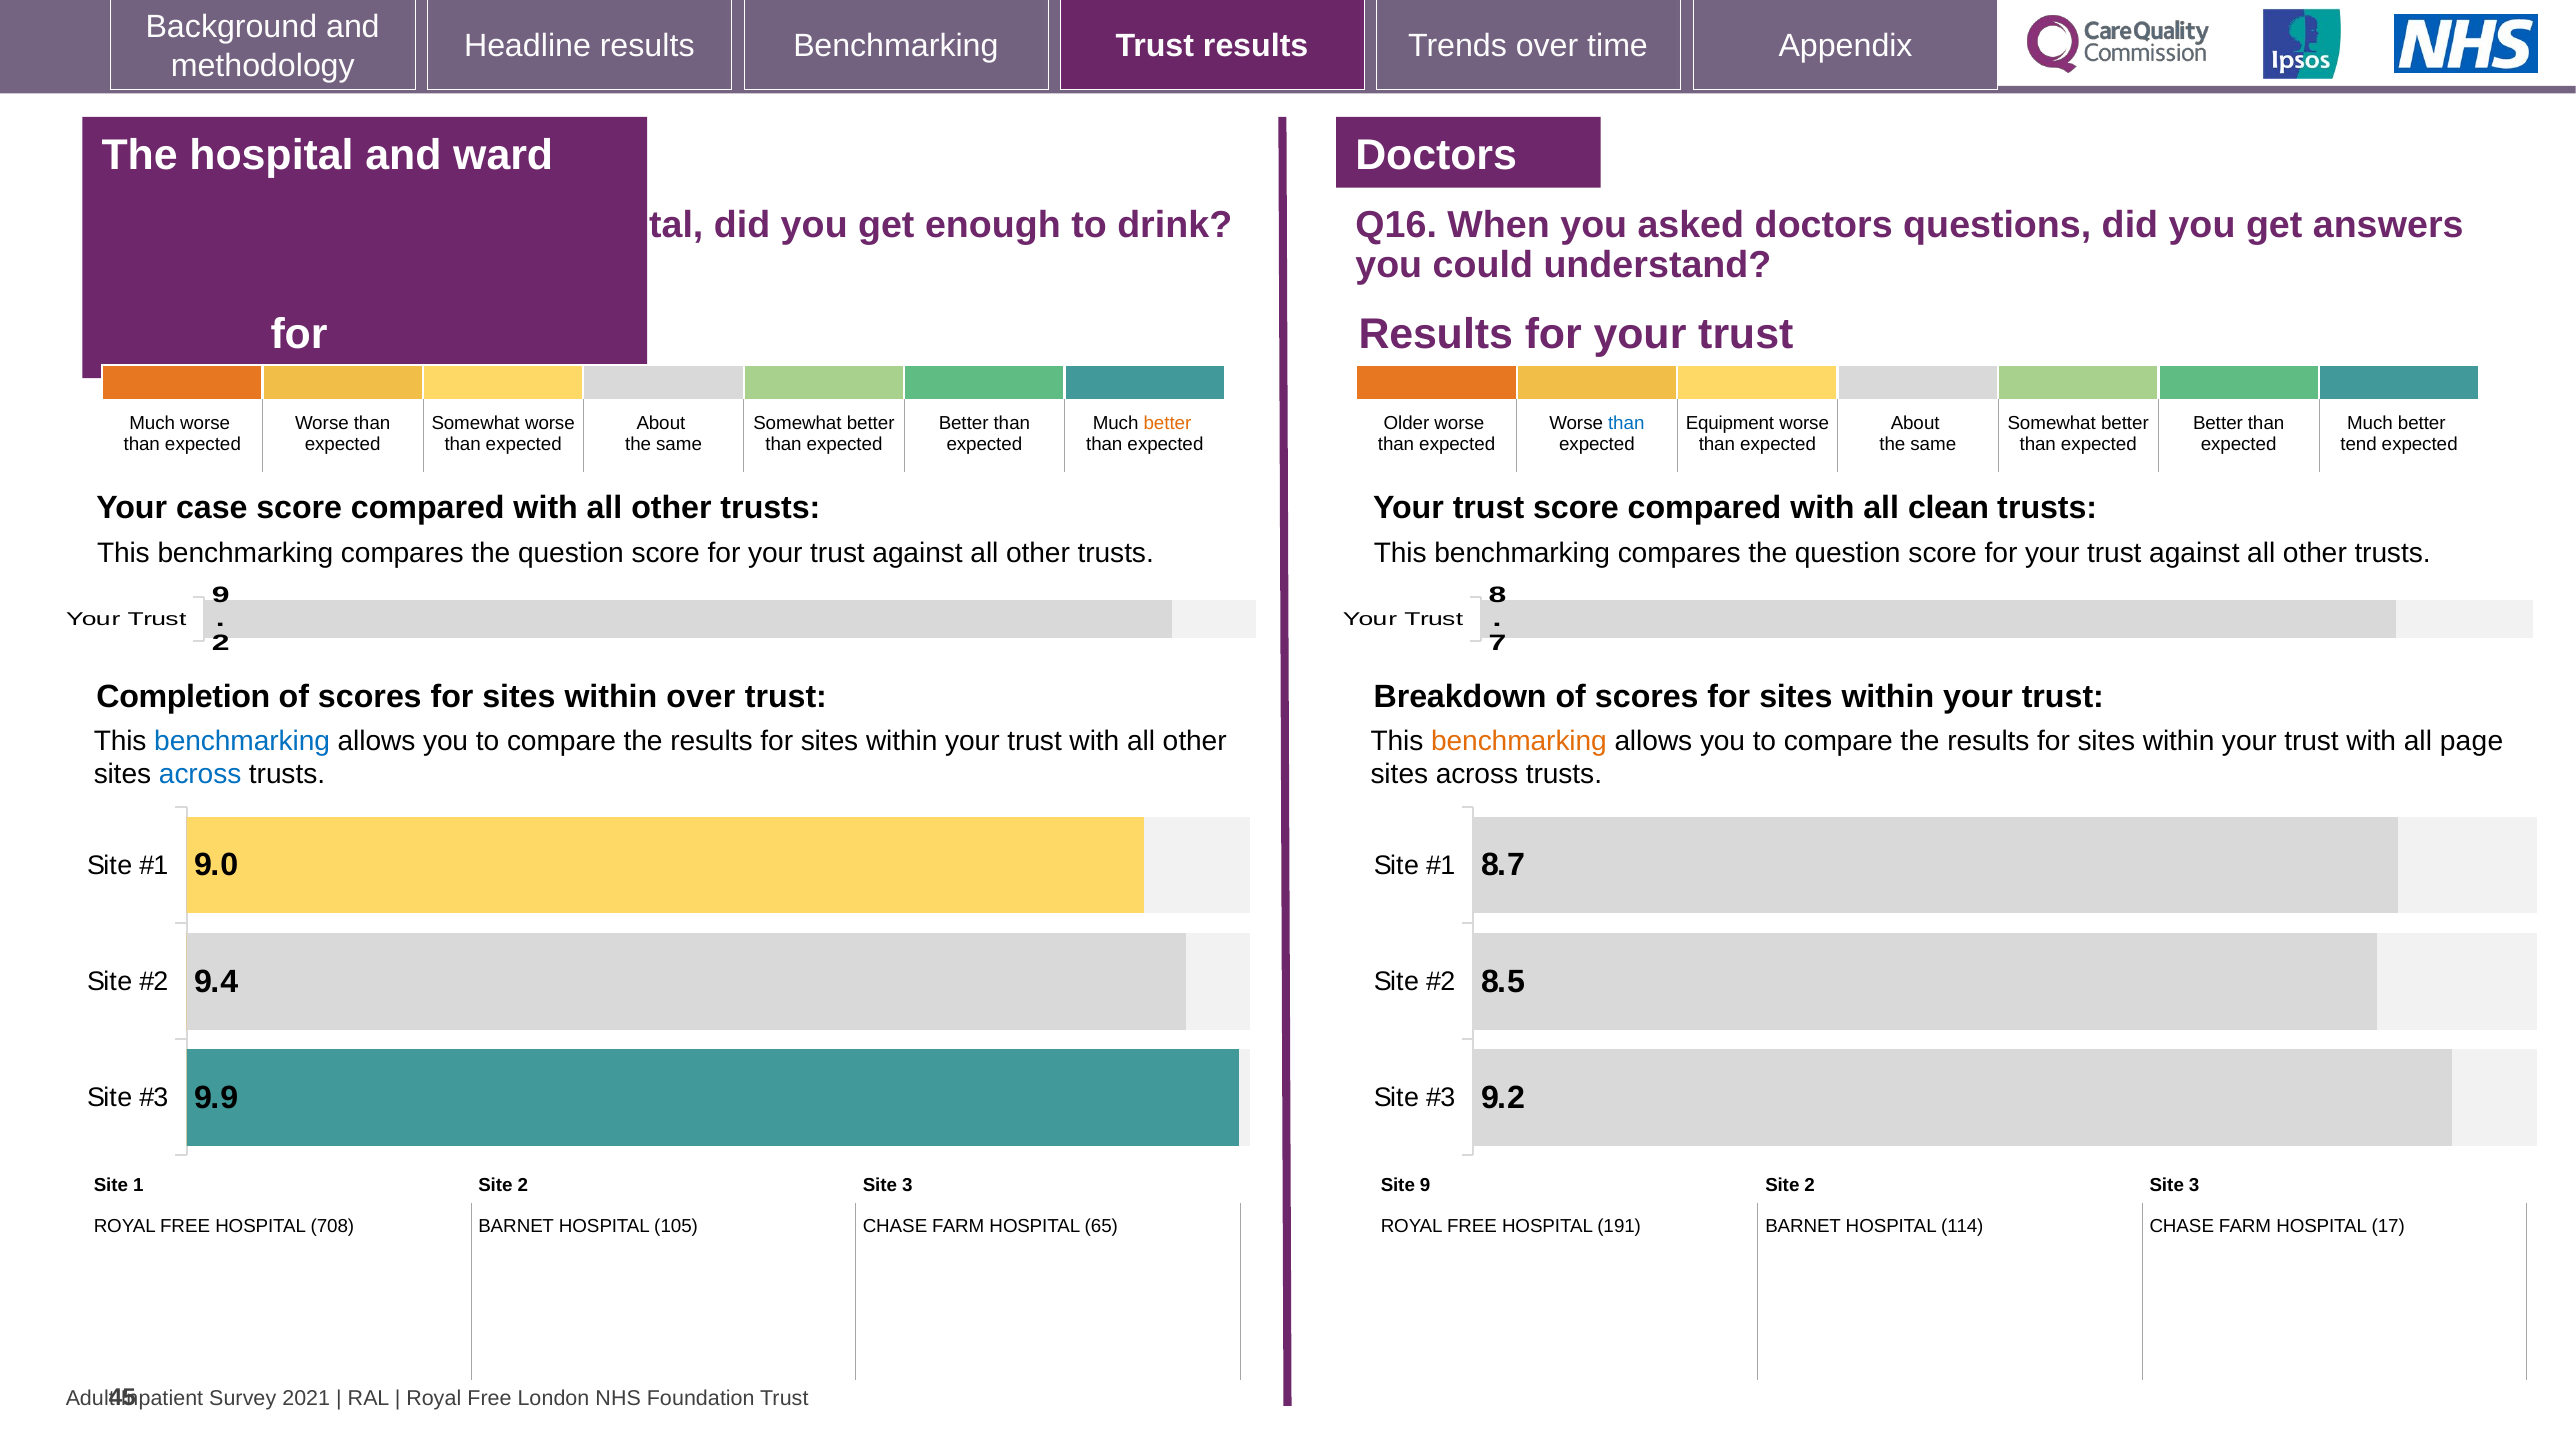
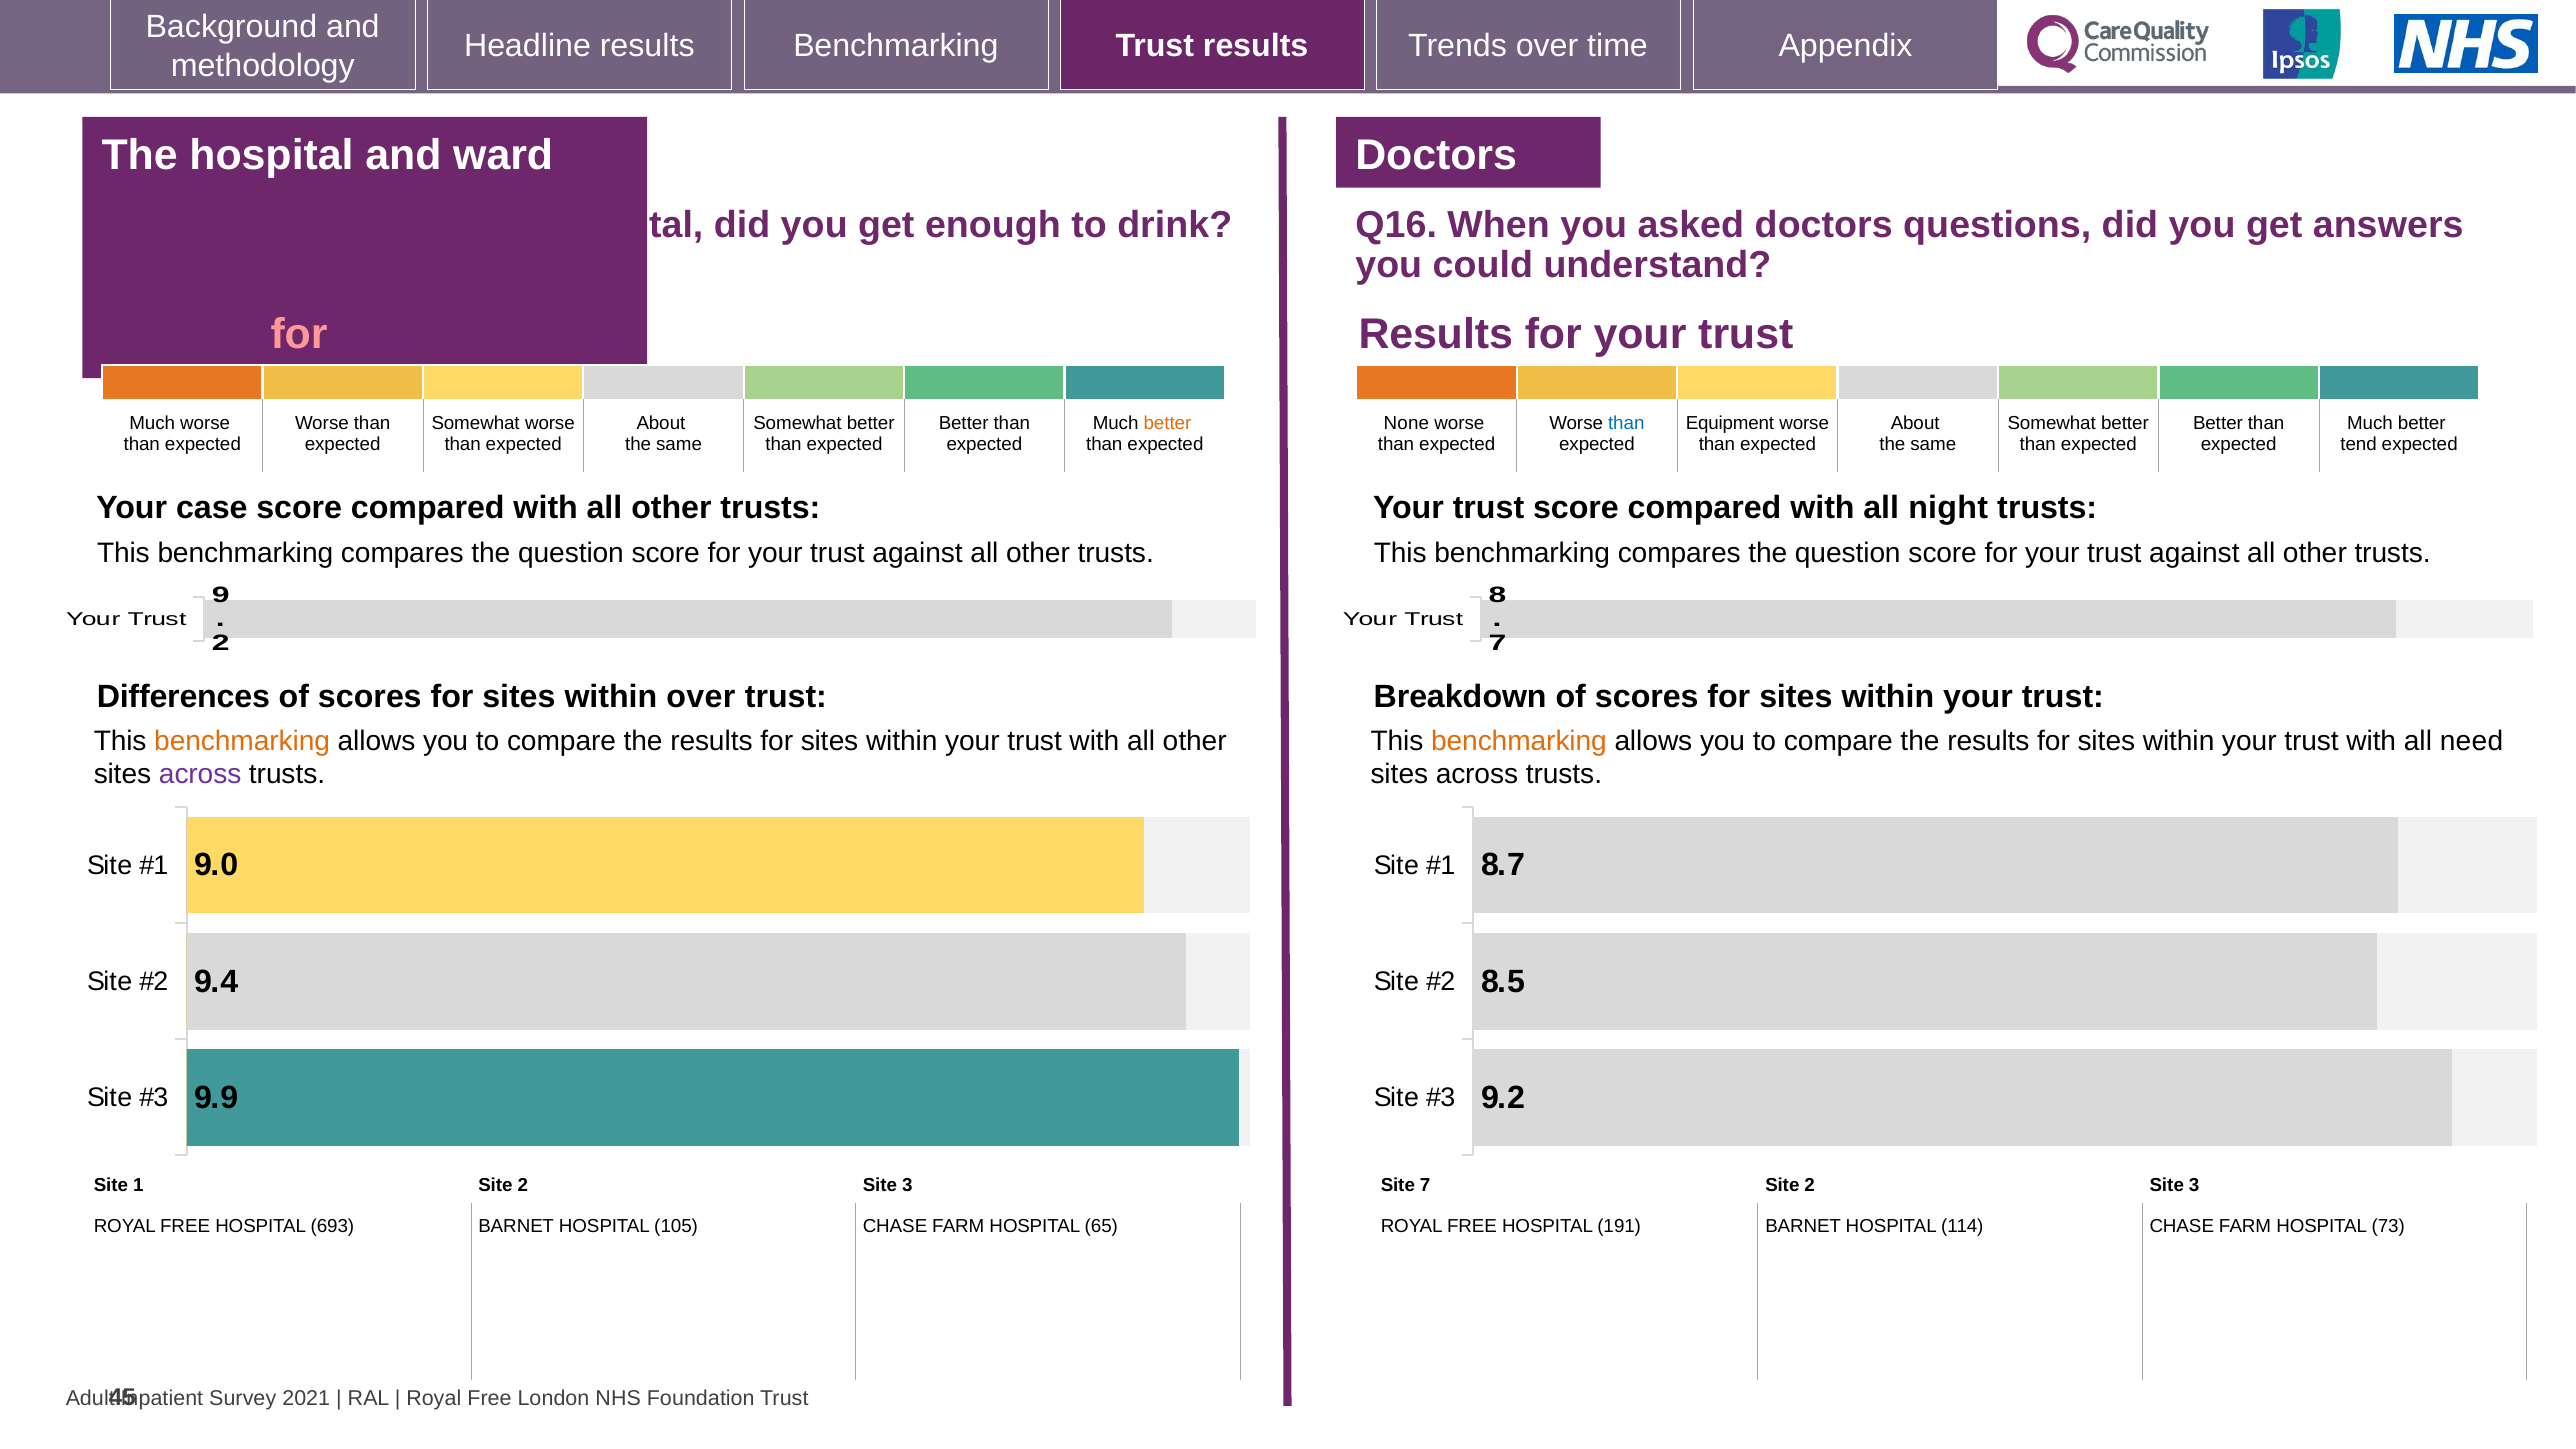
for at (299, 335) colour: white -> pink
Older: Older -> None
clean: clean -> night
Completion: Completion -> Differences
benchmarking at (242, 741) colour: blue -> orange
page: page -> need
across at (200, 775) colour: blue -> purple
Site 9: 9 -> 7
708: 708 -> 693
17: 17 -> 73
